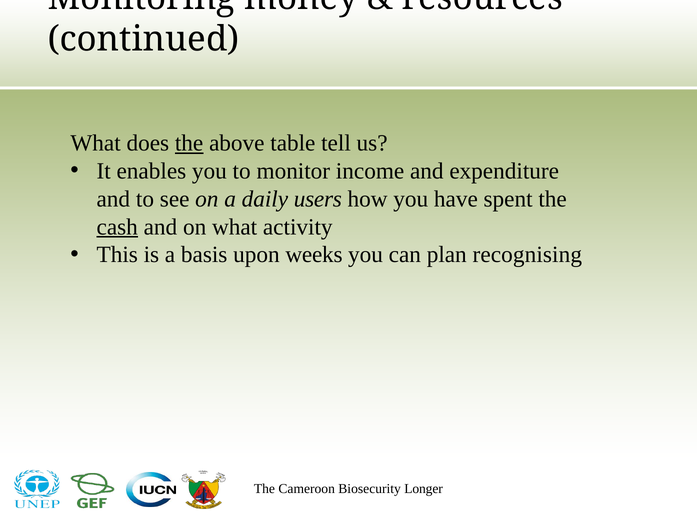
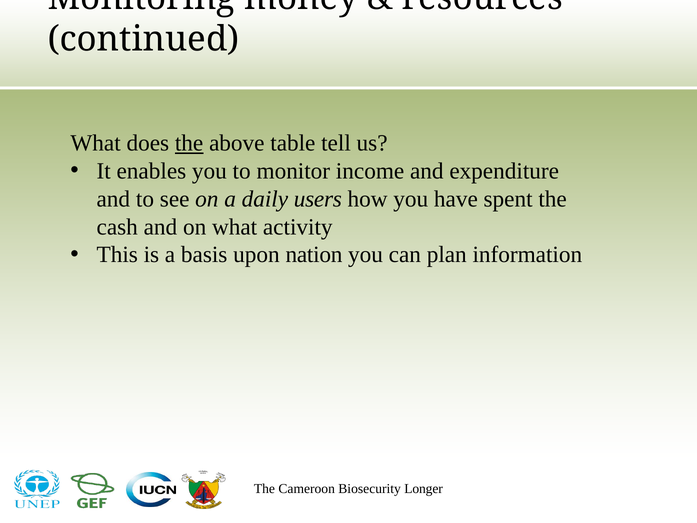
cash underline: present -> none
weeks: weeks -> nation
recognising: recognising -> information
